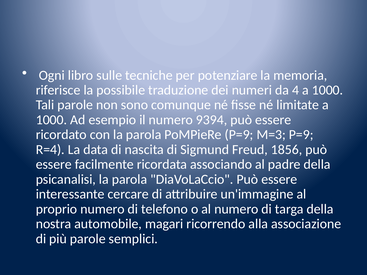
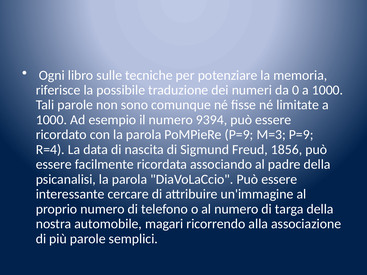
4: 4 -> 0
